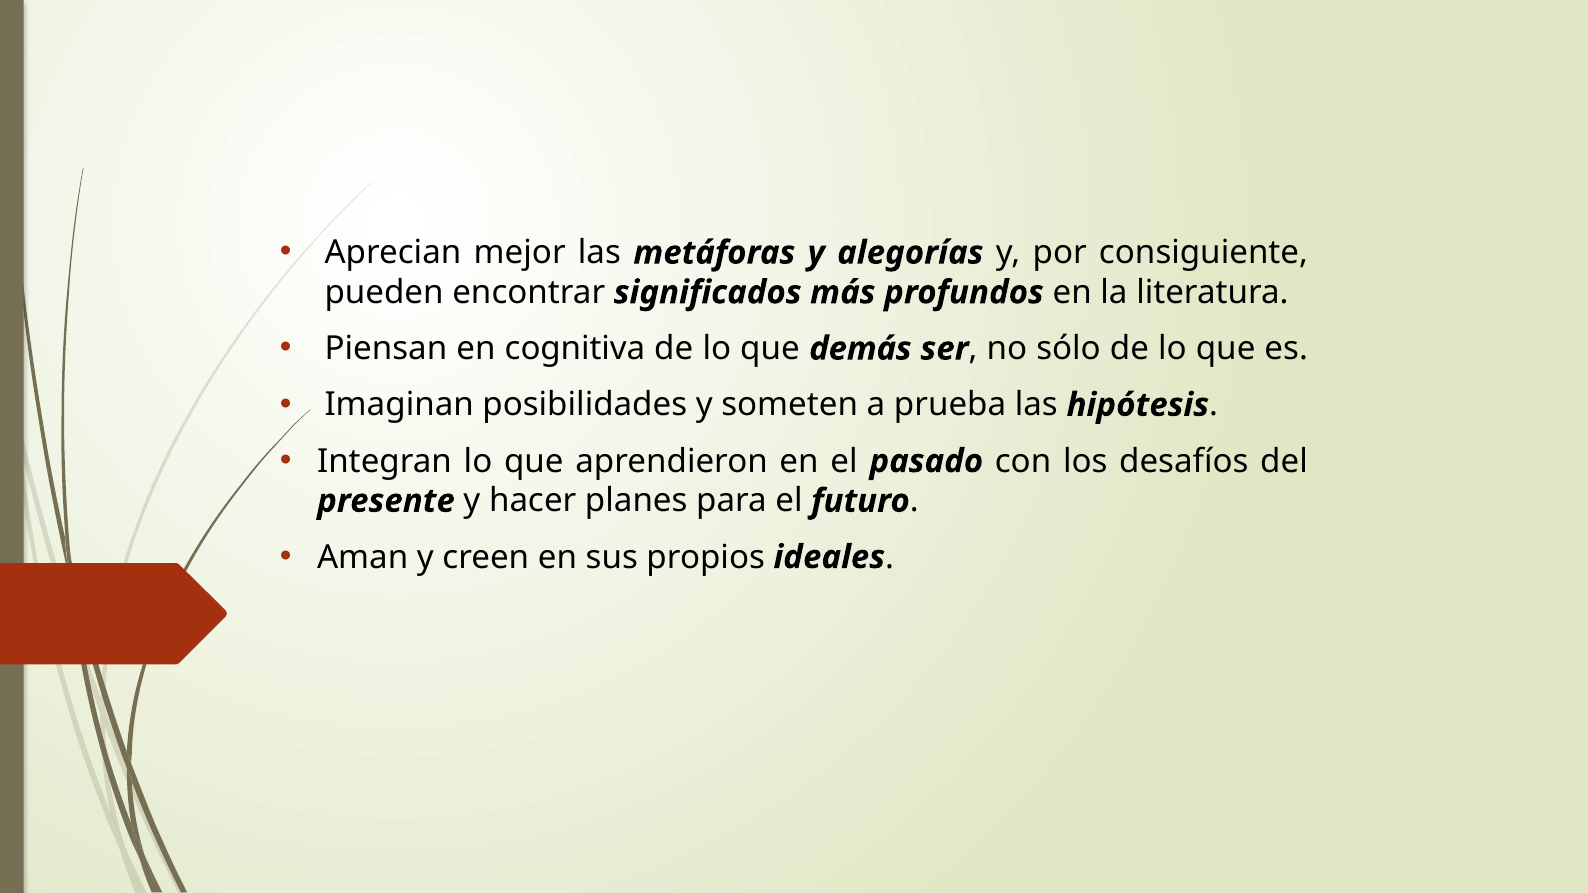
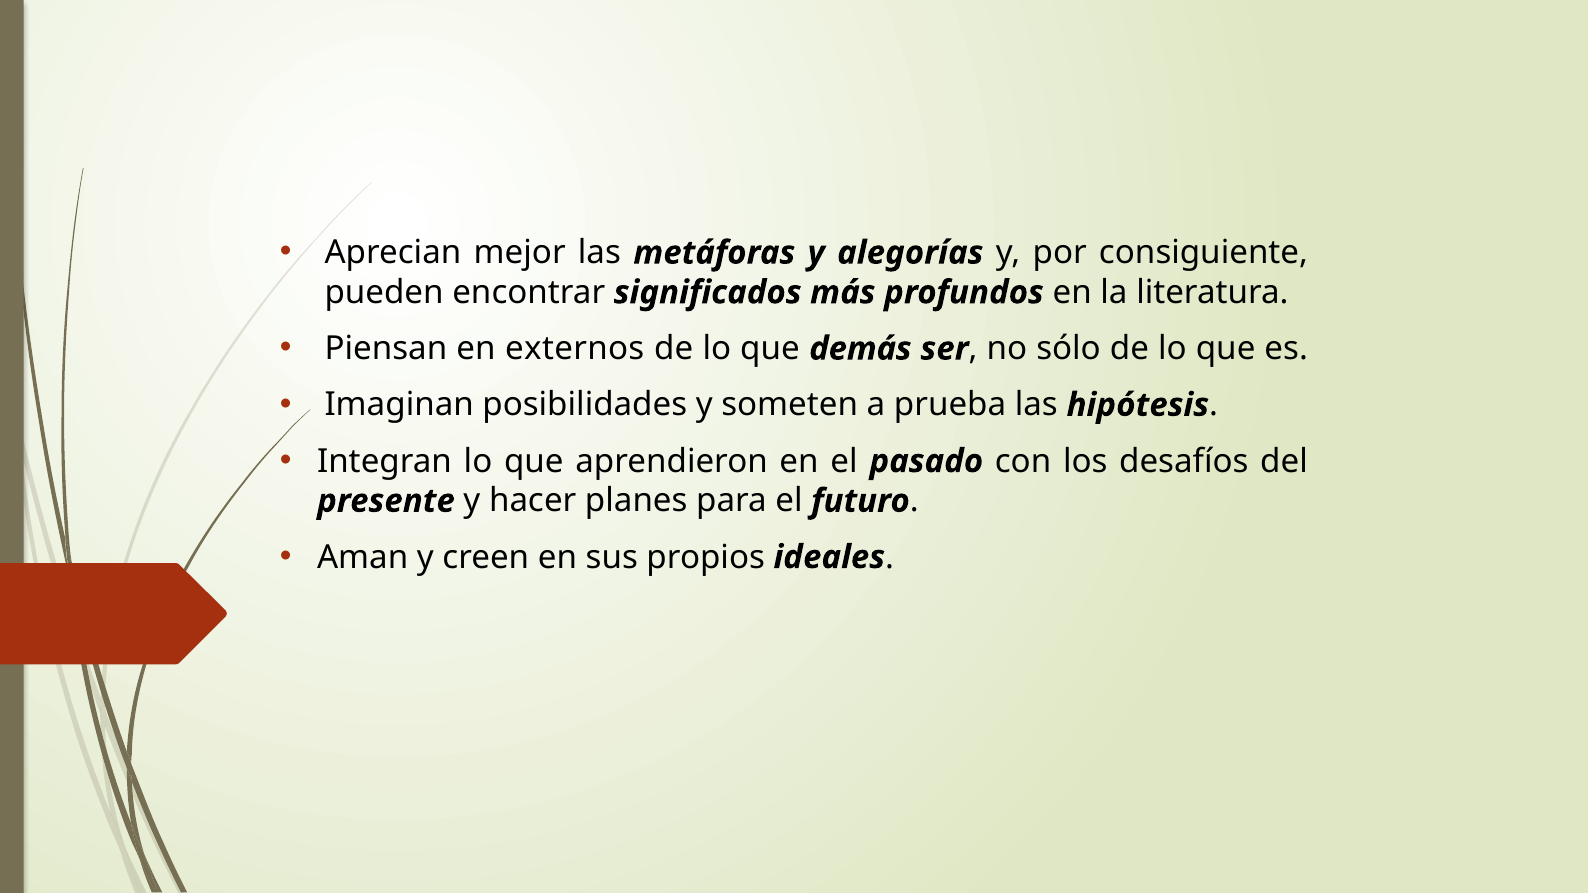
cognitiva: cognitiva -> externos
